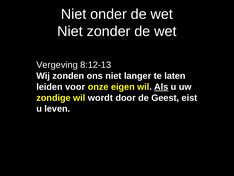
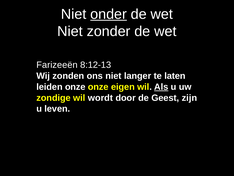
onder underline: none -> present
Vergeving: Vergeving -> Farizeeën
leiden voor: voor -> onze
eist: eist -> zijn
